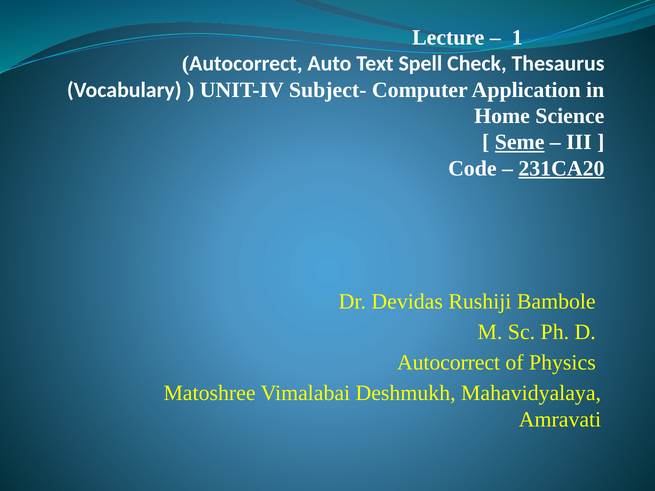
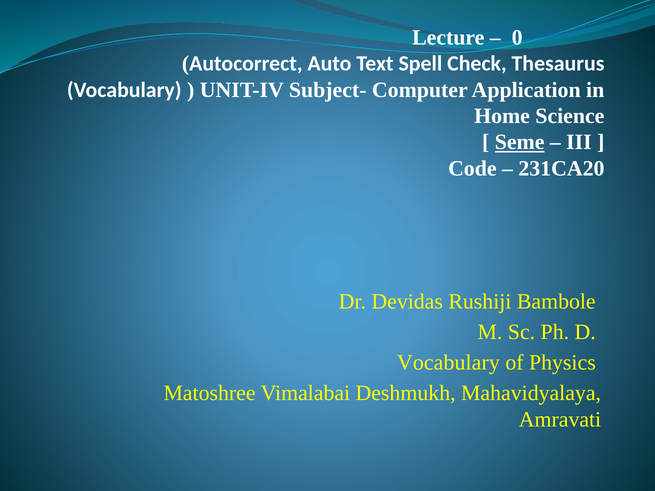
1: 1 -> 0
231CA20 underline: present -> none
Autocorrect at (449, 363): Autocorrect -> Vocabulary
